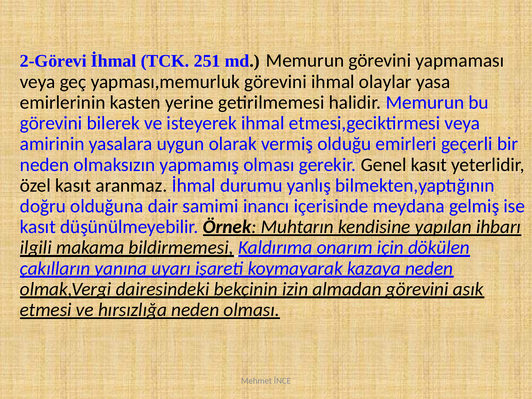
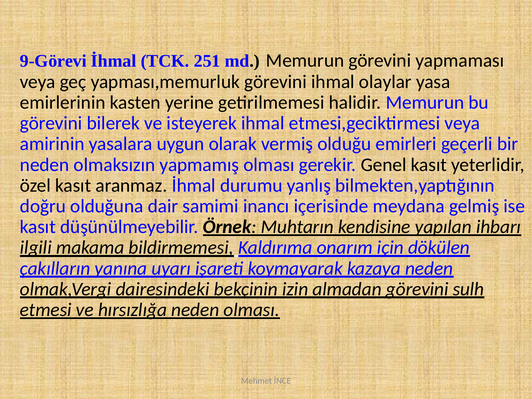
2-Görevi: 2-Görevi -> 9-Görevi
asık: asık -> sulh
